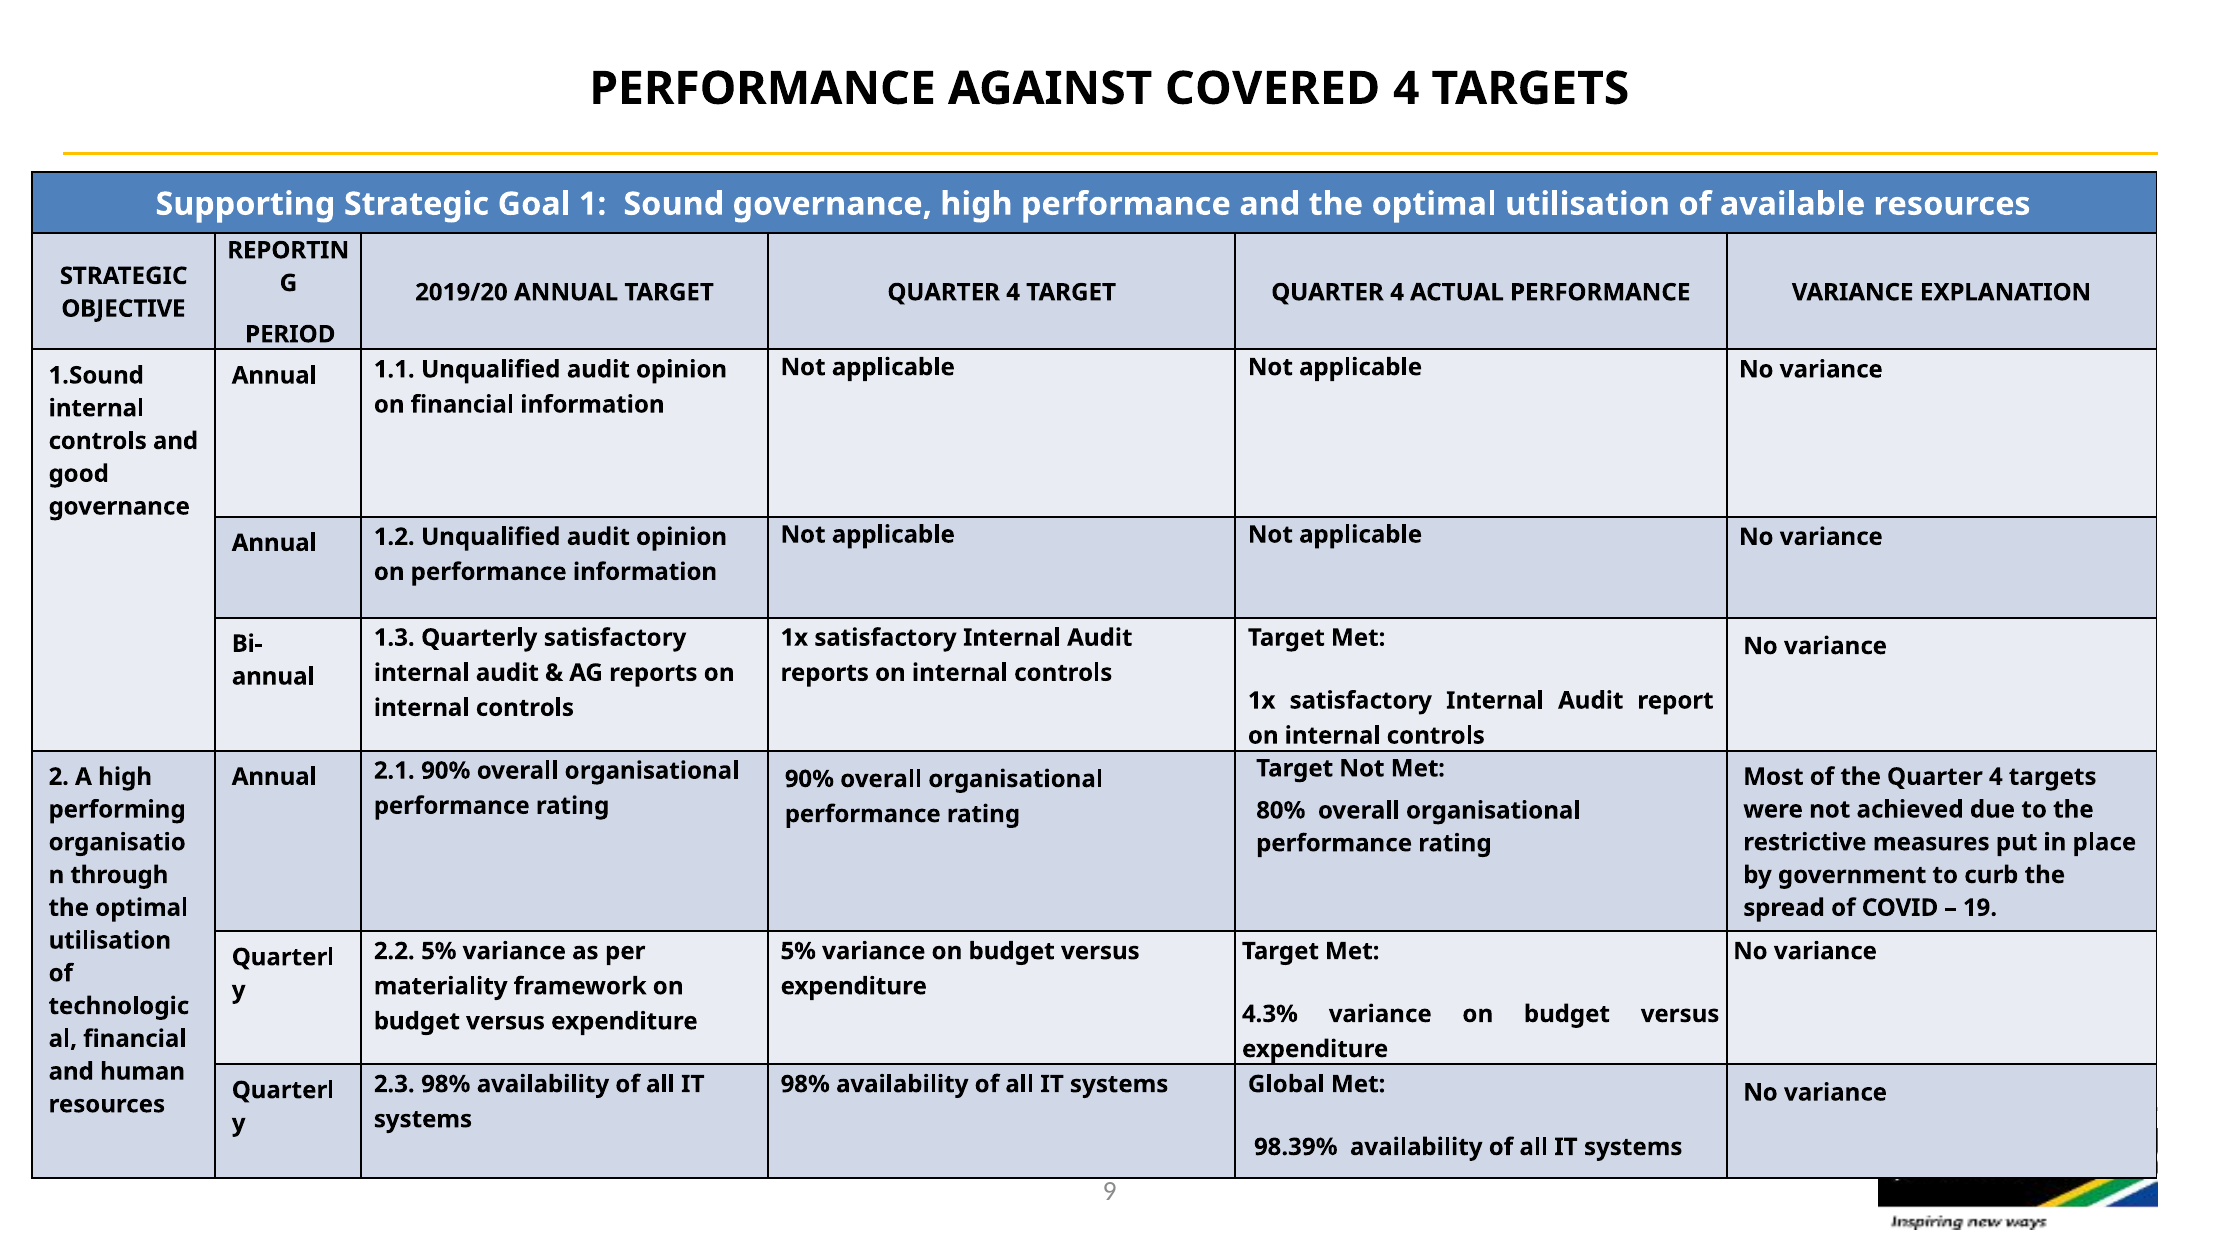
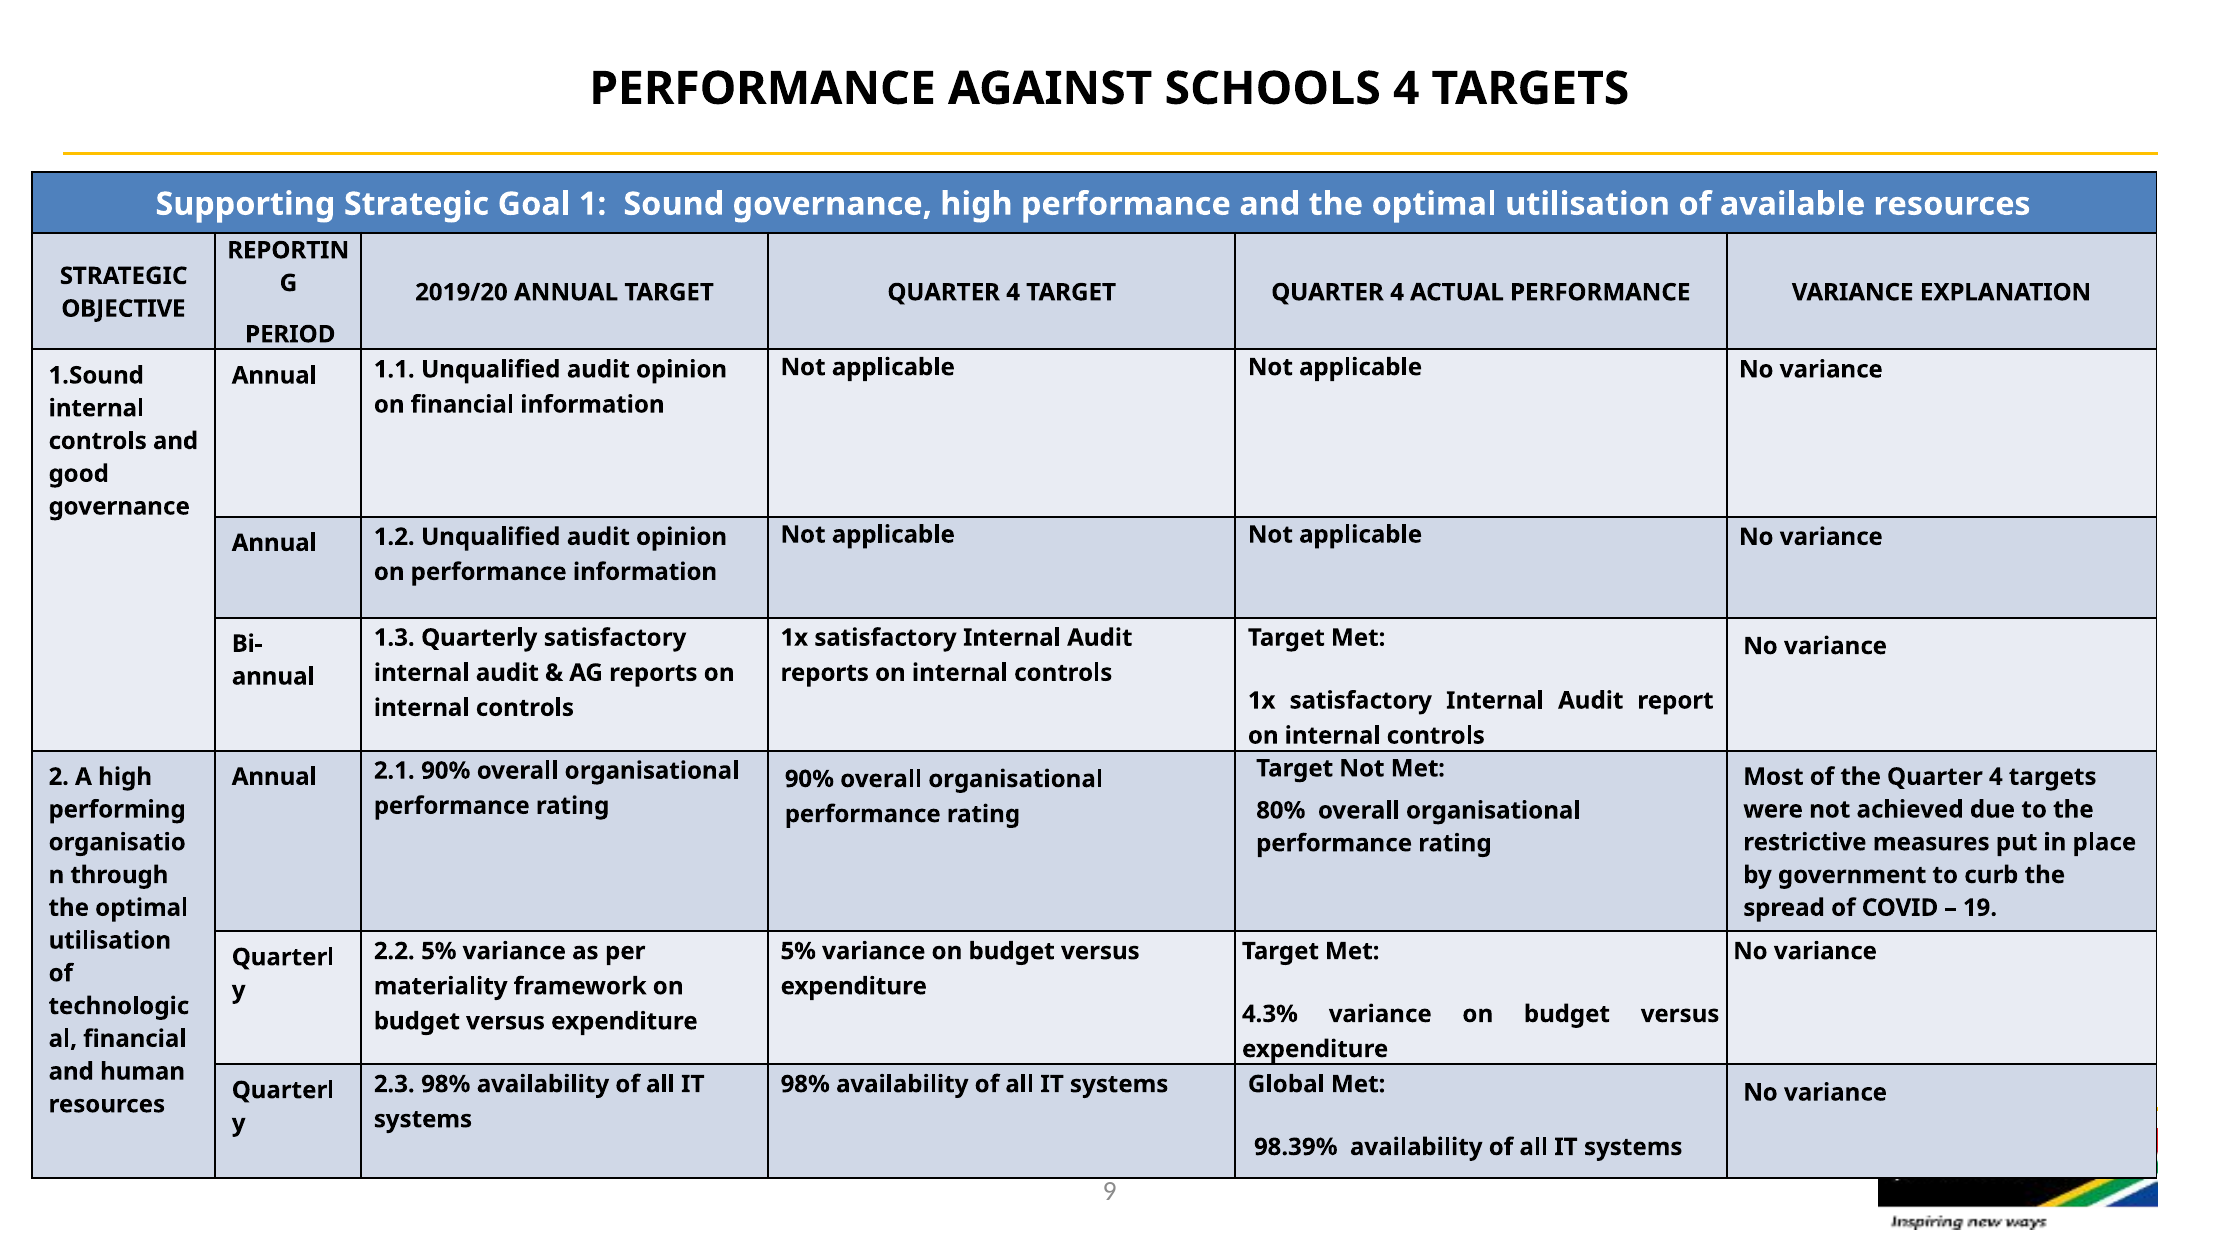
COVERED: COVERED -> SCHOOLS
